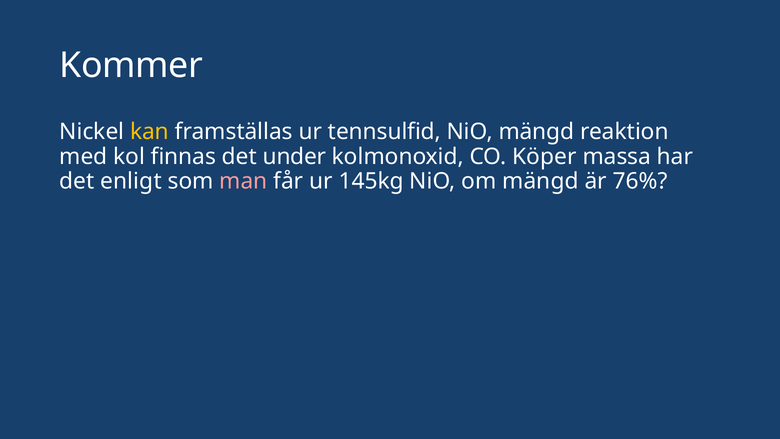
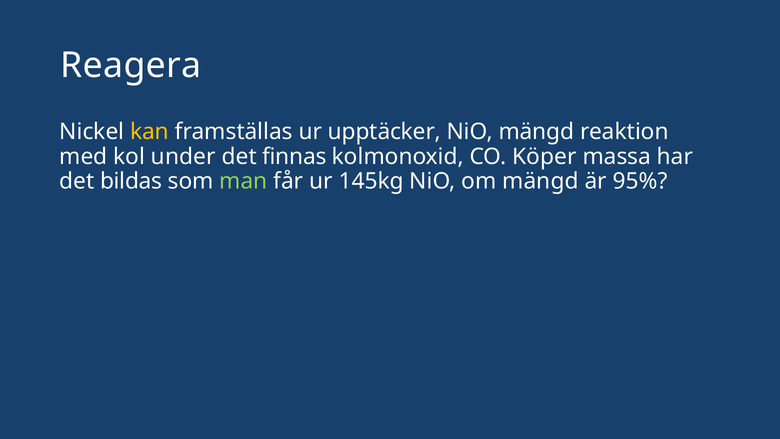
Kommer: Kommer -> Reagera
tennsulfid: tennsulfid -> upptäcker
finnas: finnas -> under
under: under -> finnas
enligt: enligt -> bildas
man colour: pink -> light green
76%: 76% -> 95%
